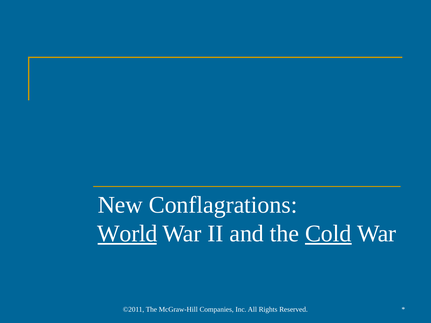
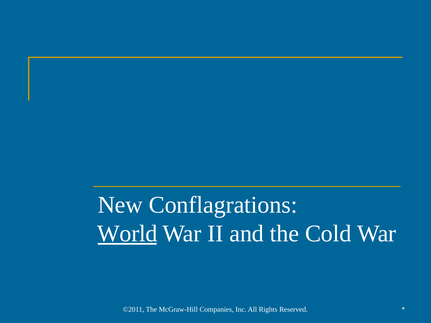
Cold underline: present -> none
